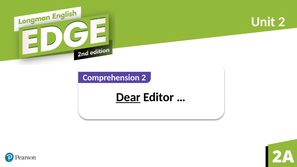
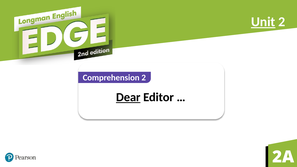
Unit underline: none -> present
